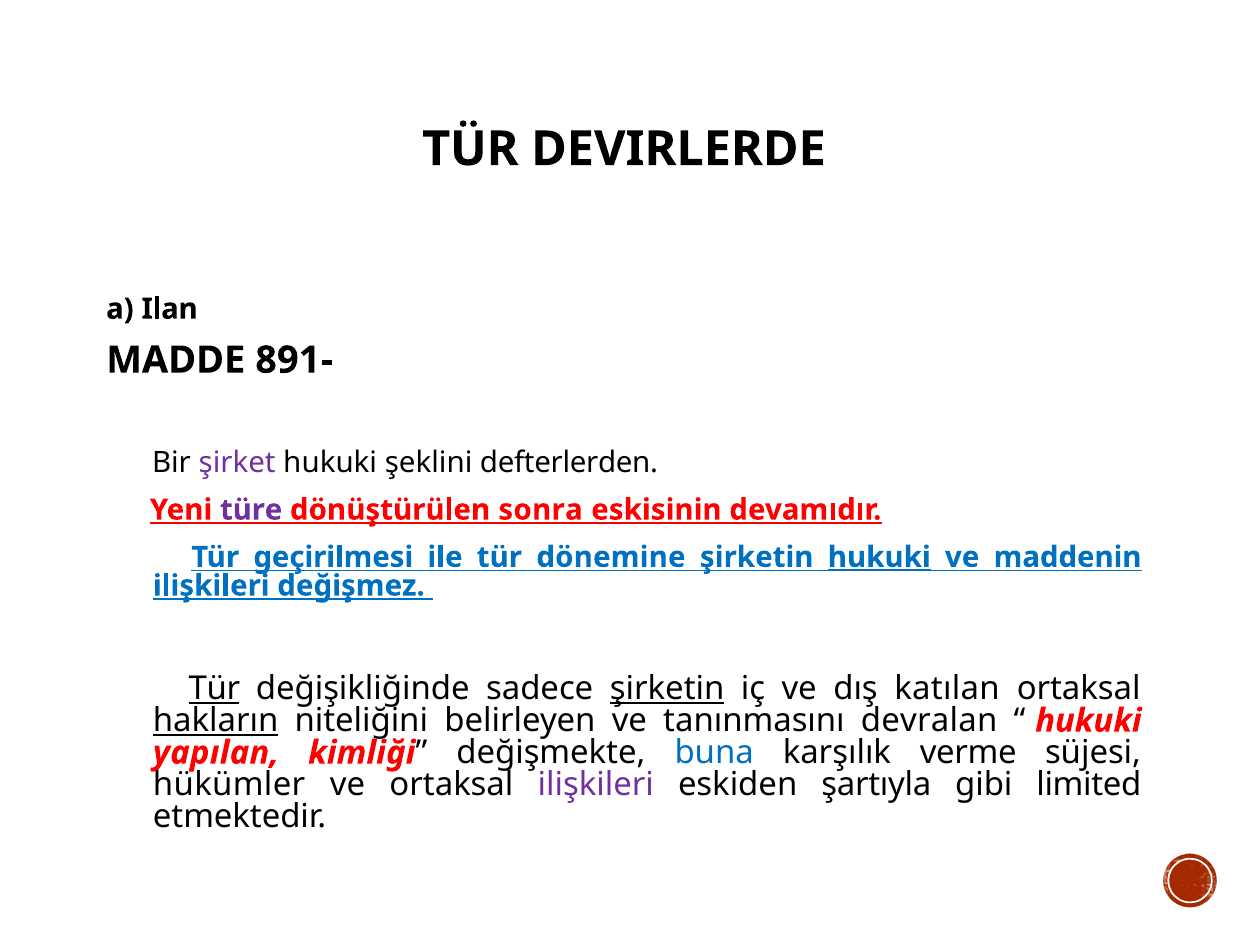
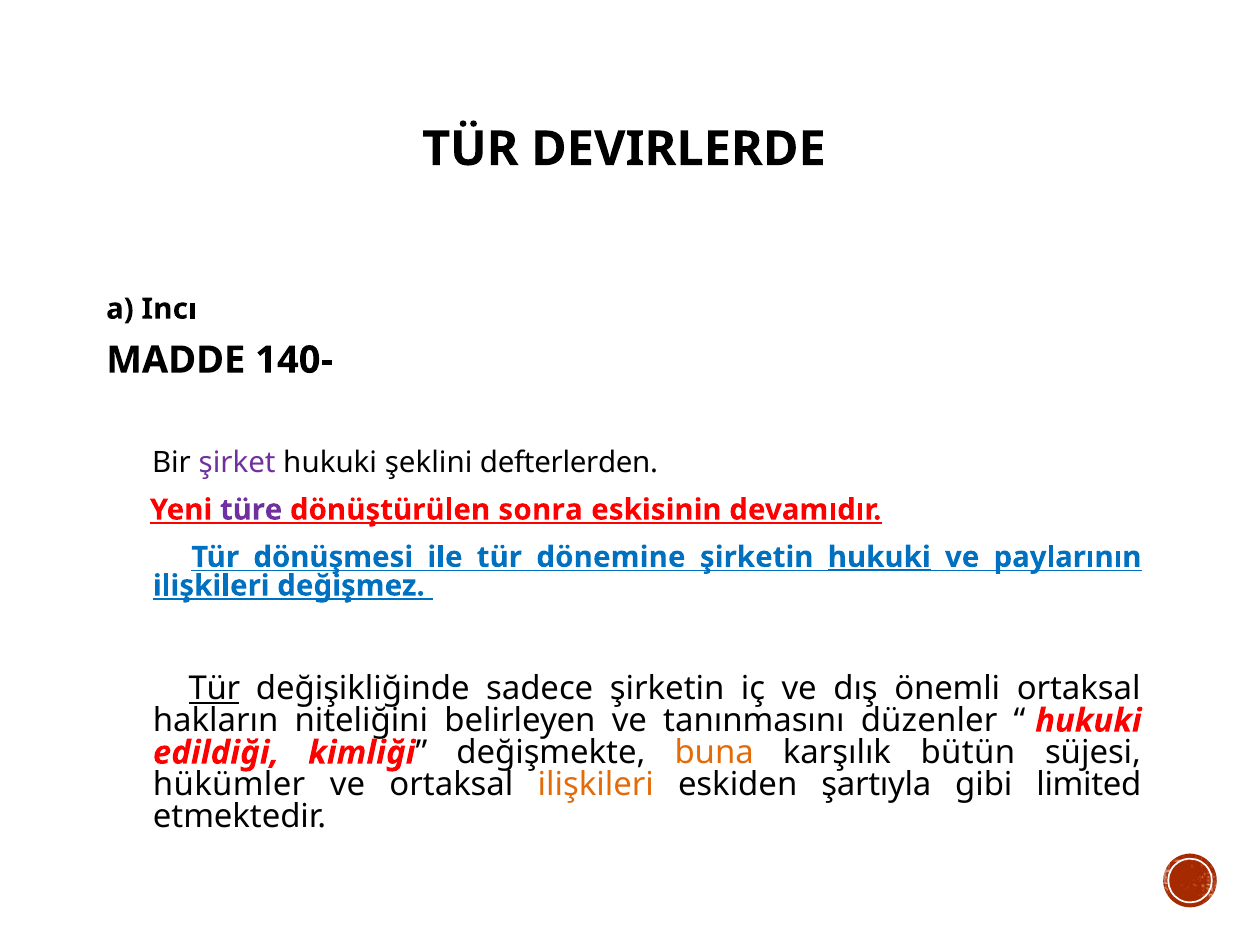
Ilan: Ilan -> Incı
891-: 891- -> 140-
geçirilmesi: geçirilmesi -> dönüşmesi
maddenin: maddenin -> paylarının
şirketin at (667, 689) underline: present -> none
katılan: katılan -> önemli
hakların underline: present -> none
devralan: devralan -> düzenler
yapılan: yapılan -> edildiği
buna colour: blue -> orange
verme: verme -> bütün
ilişkileri at (596, 785) colour: purple -> orange
